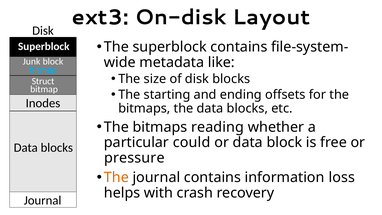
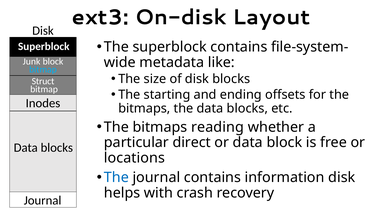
could: could -> direct
pressure: pressure -> locations
The at (116, 177) colour: orange -> blue
information loss: loss -> disk
